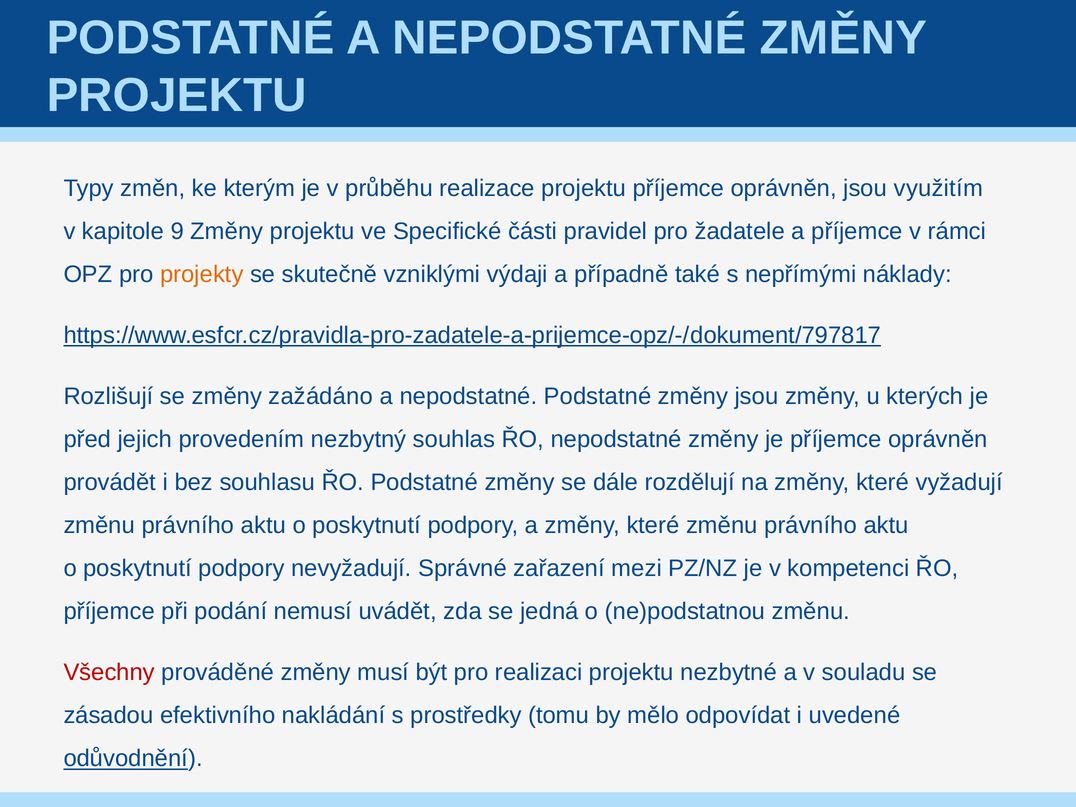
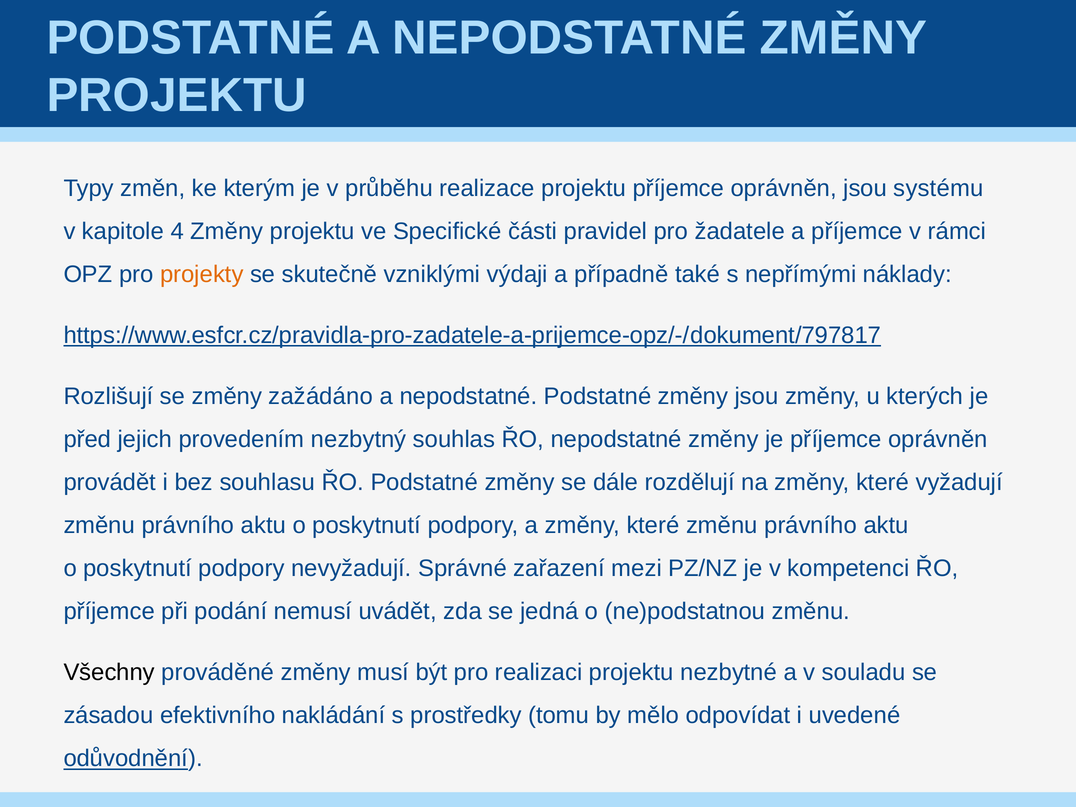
využitím: využitím -> systému
9: 9 -> 4
Všechny colour: red -> black
